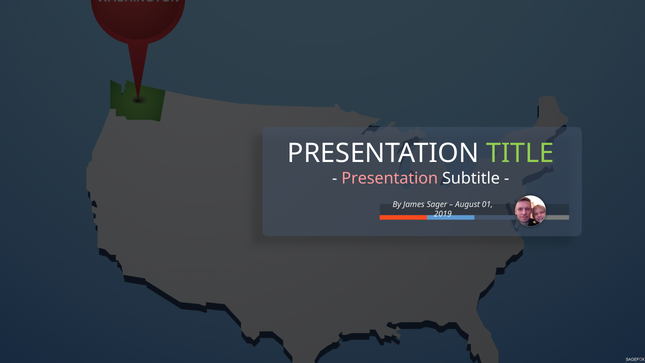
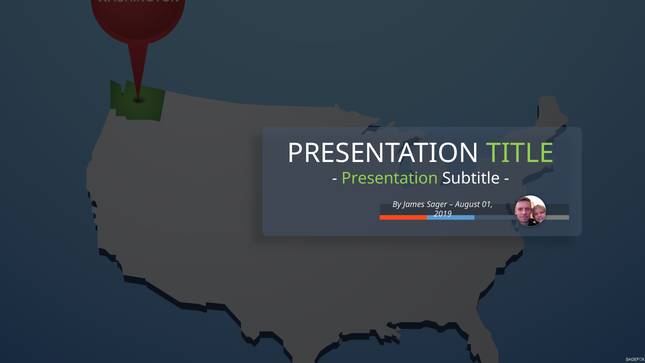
Presentation at (390, 178) colour: pink -> light green
